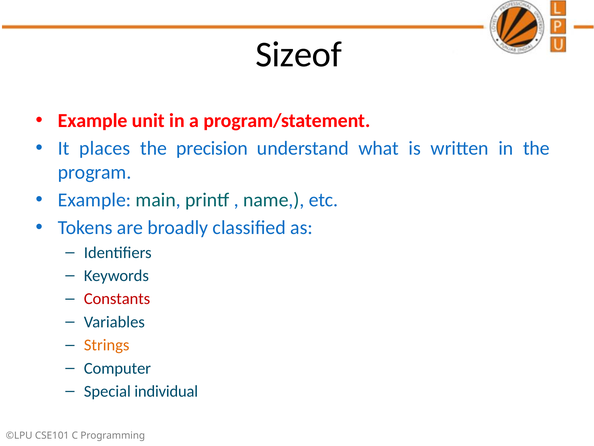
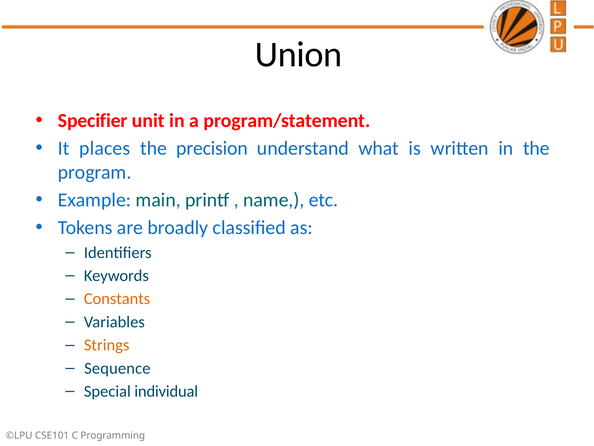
Sizeof: Sizeof -> Union
Example at (93, 120): Example -> Specifier
Constants colour: red -> orange
Computer: Computer -> Sequence
